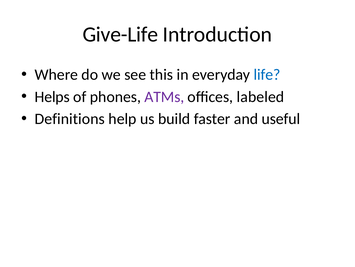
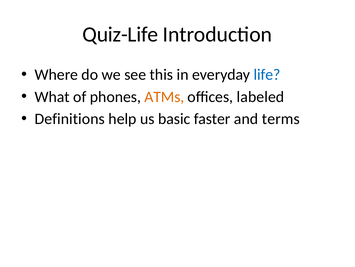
Give-Life: Give-Life -> Quiz-Life
Helps: Helps -> What
ATMs colour: purple -> orange
build: build -> basic
useful: useful -> terms
